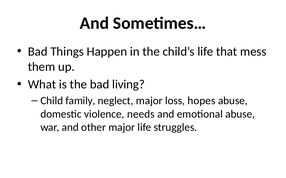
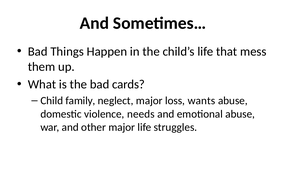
living: living -> cards
hopes: hopes -> wants
